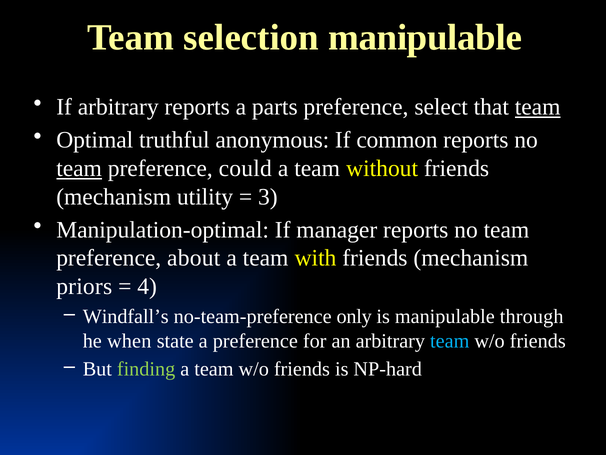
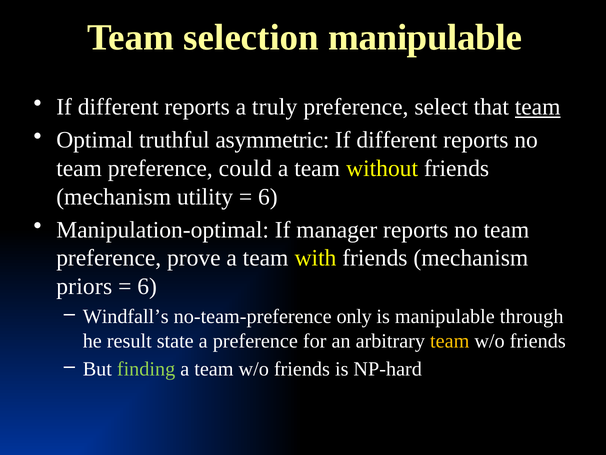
arbitrary at (118, 107): arbitrary -> different
parts: parts -> truly
anonymous: anonymous -> asymmetric
common at (397, 140): common -> different
team at (79, 168) underline: present -> none
3 at (268, 197): 3 -> 6
about: about -> prove
4 at (147, 286): 4 -> 6
when: when -> result
team at (450, 341) colour: light blue -> yellow
